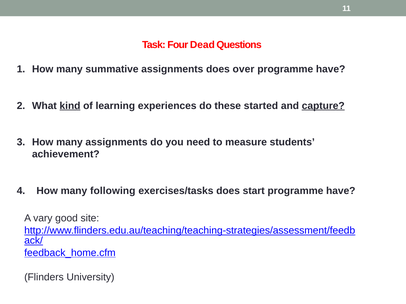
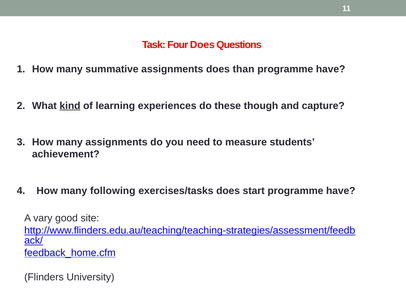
Four Dead: Dead -> Does
over: over -> than
started: started -> though
capture underline: present -> none
